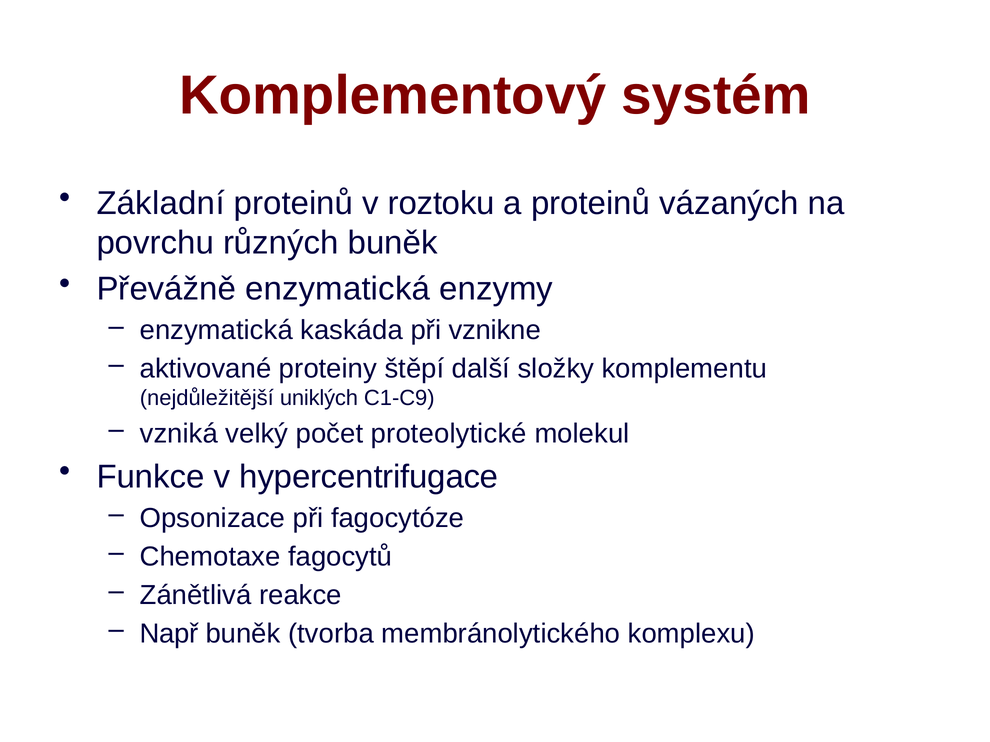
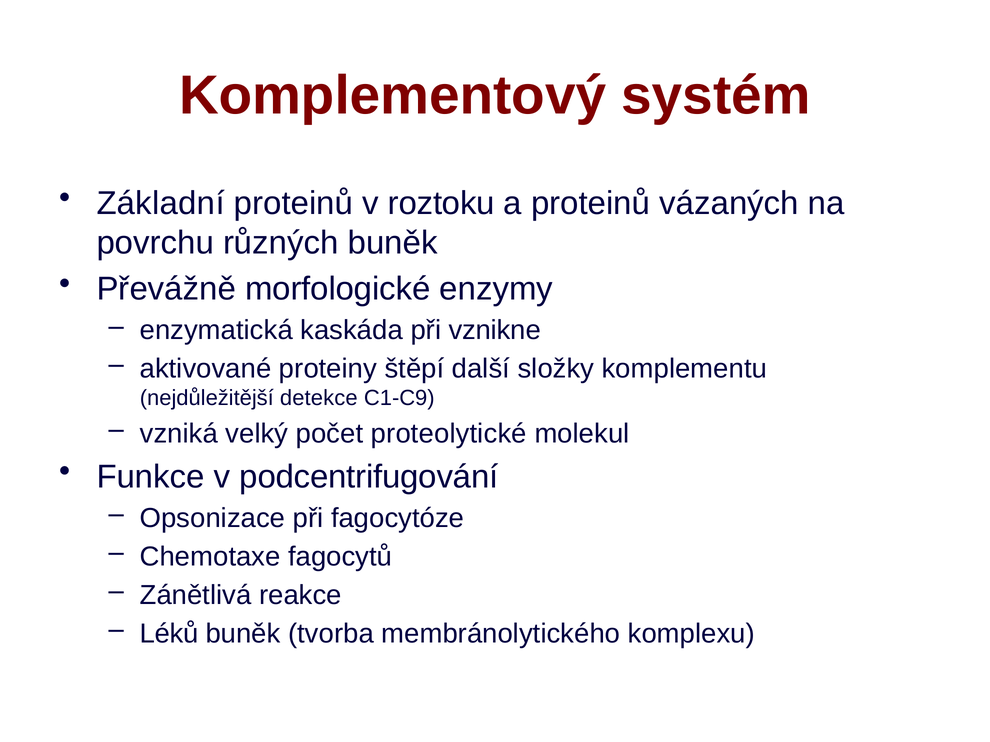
Převážně enzymatická: enzymatická -> morfologické
uniklých: uniklých -> detekce
hypercentrifugace: hypercentrifugace -> podcentrifugování
Např: Např -> Léků
